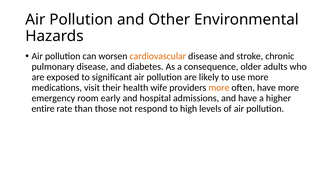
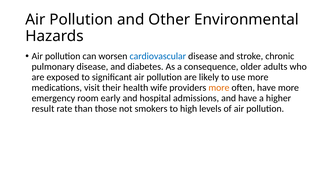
cardiovascular colour: orange -> blue
entire: entire -> result
respond: respond -> smokers
